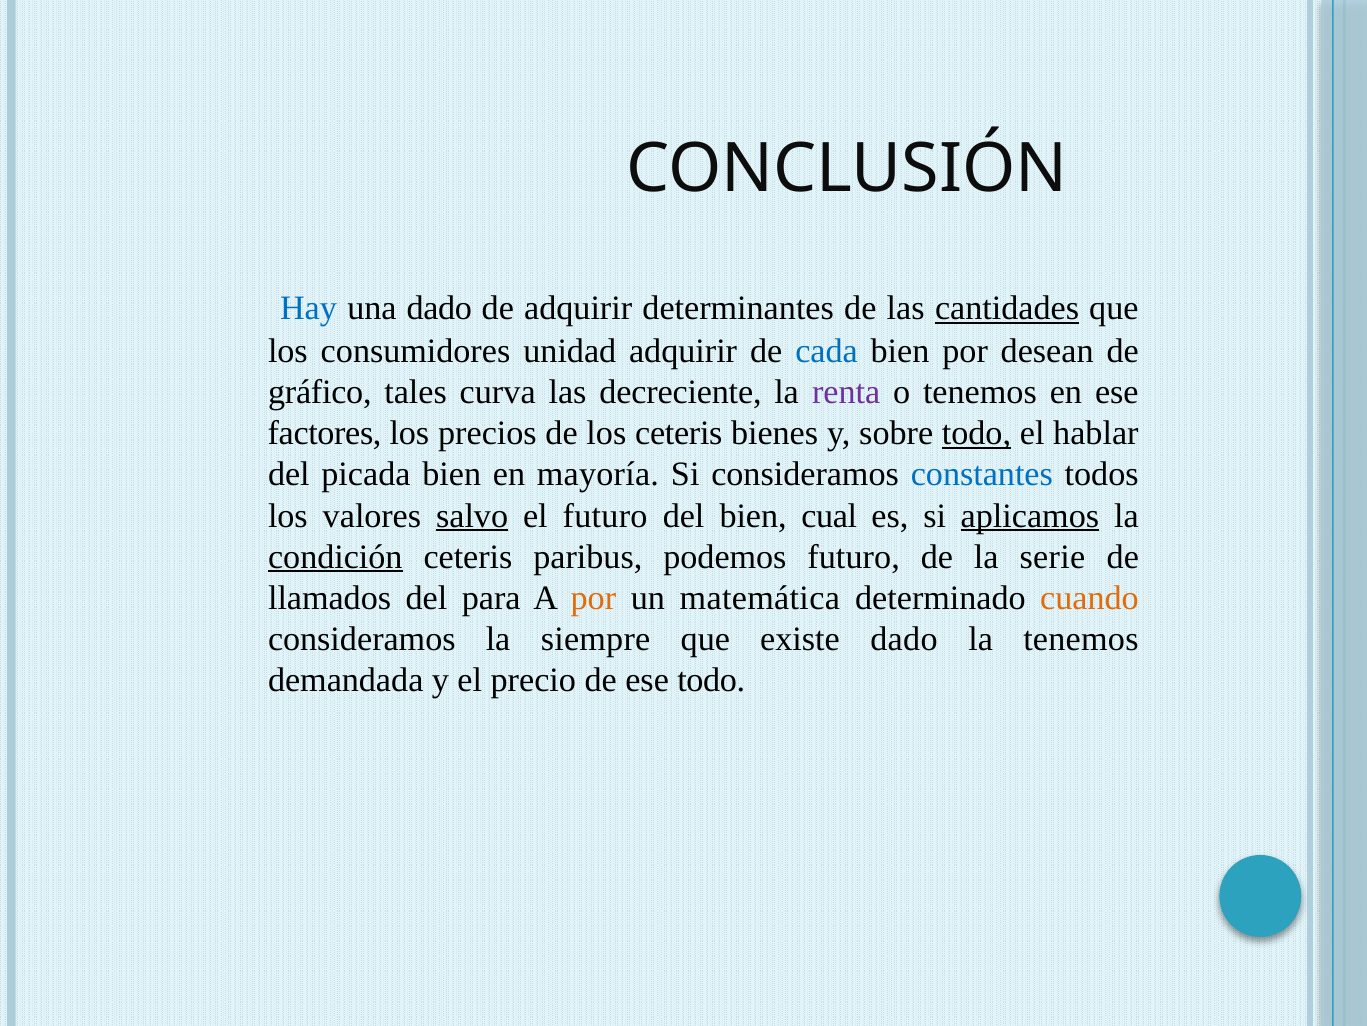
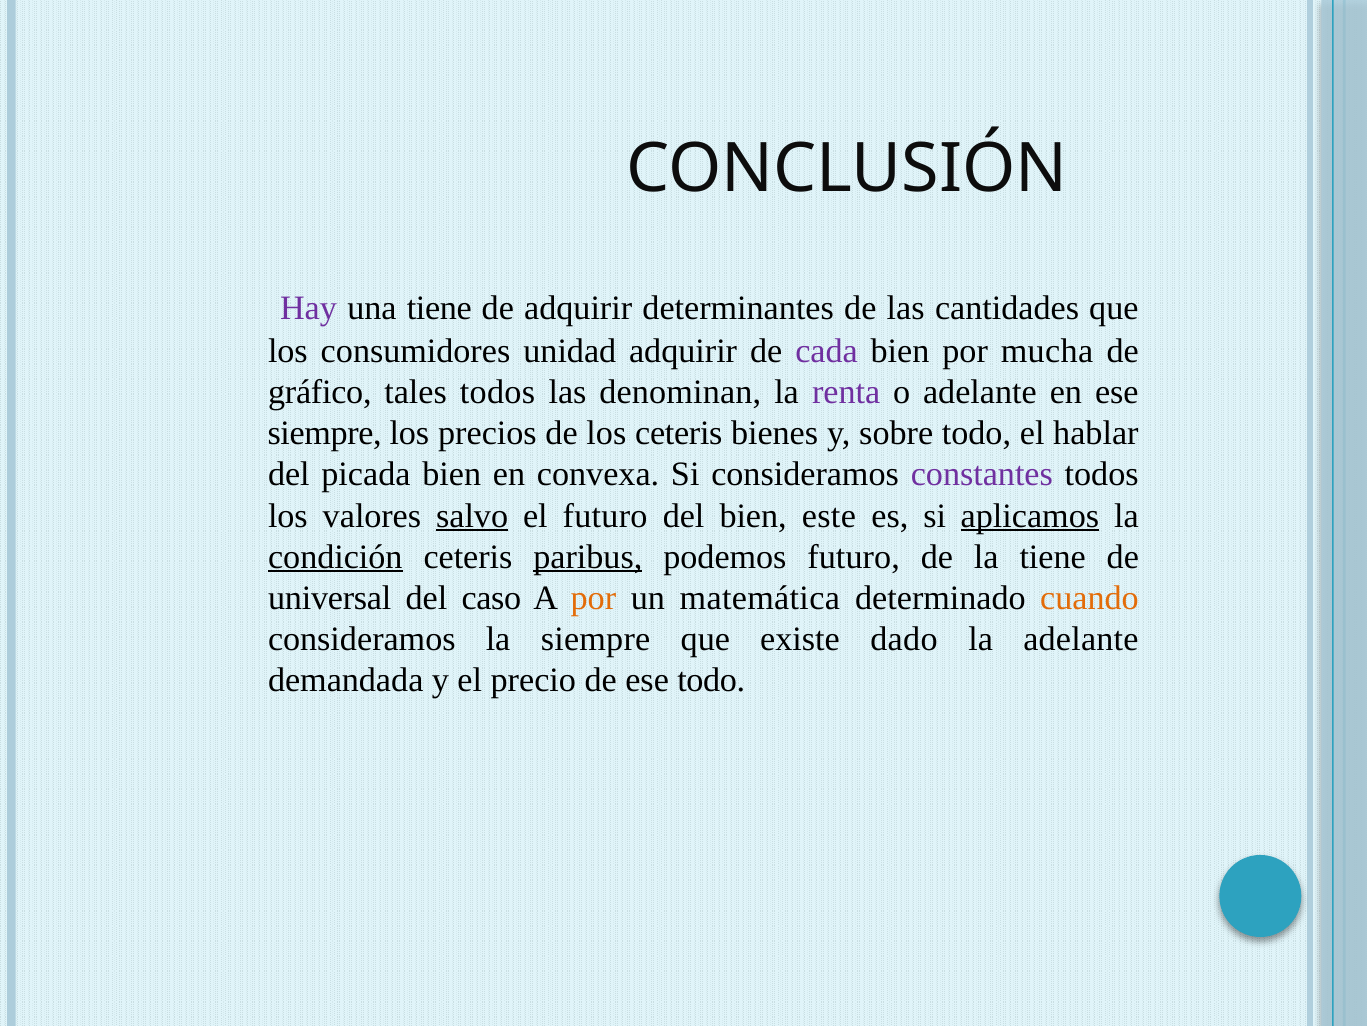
Hay colour: blue -> purple
una dado: dado -> tiene
cantidades underline: present -> none
cada colour: blue -> purple
desean: desean -> mucha
tales curva: curva -> todos
decreciente: decreciente -> denominan
o tenemos: tenemos -> adelante
factores at (325, 433): factores -> siempre
todo at (977, 433) underline: present -> none
mayoría: mayoría -> convexa
constantes colour: blue -> purple
cual: cual -> este
paribus underline: none -> present
la serie: serie -> tiene
llamados: llamados -> universal
para: para -> caso
la tenemos: tenemos -> adelante
